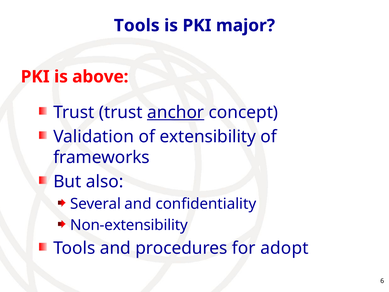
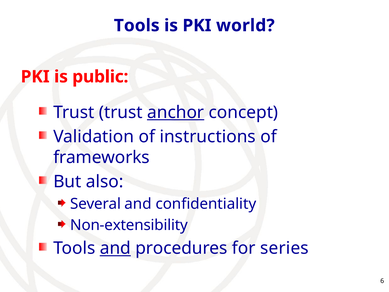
major: major -> world
above: above -> public
extensibility: extensibility -> instructions
and at (115, 248) underline: none -> present
adopt: adopt -> series
